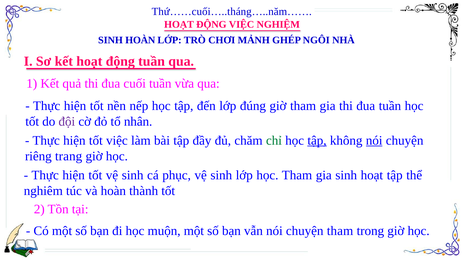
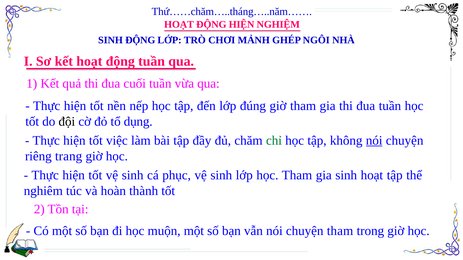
Thứ……cuối…..tháng…..năm……: Thứ……cuối…..tháng…..năm…… -> Thứ……chăm…..tháng…..năm……
ĐỘNG VIỆC: VIỆC -> HIỆN
SINH HOÀN: HOÀN -> ĐỘNG
đội colour: purple -> black
nhân: nhân -> dụng
tập at (317, 141) underline: present -> none
